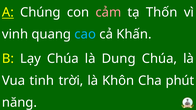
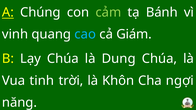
cảm colour: pink -> light green
Thốn: Thốn -> Bánh
Khấn: Khấn -> Giám
phút: phút -> ngợi
